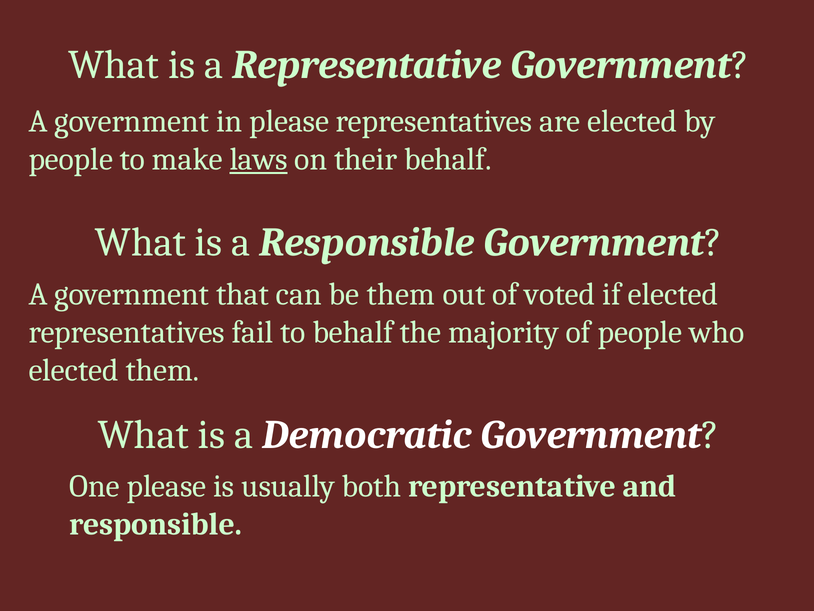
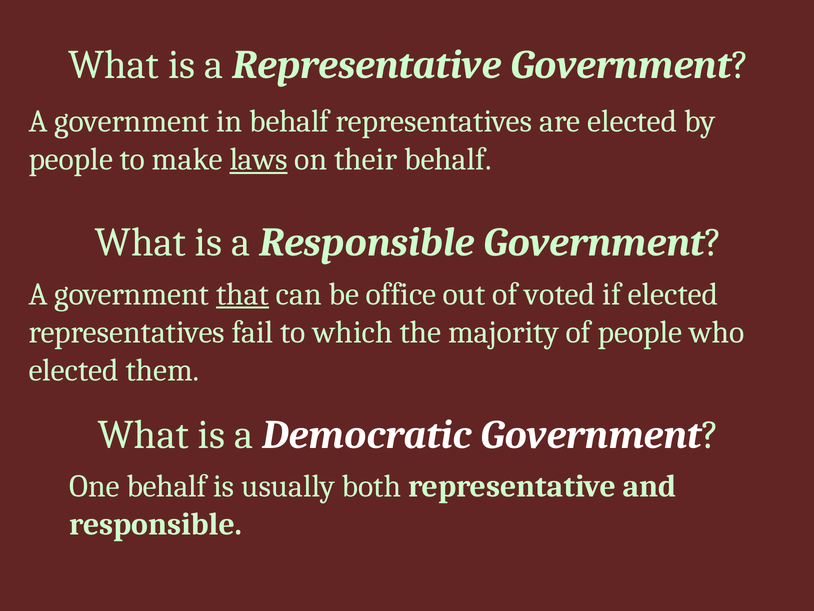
in please: please -> behalf
that underline: none -> present
be them: them -> office
to behalf: behalf -> which
One please: please -> behalf
